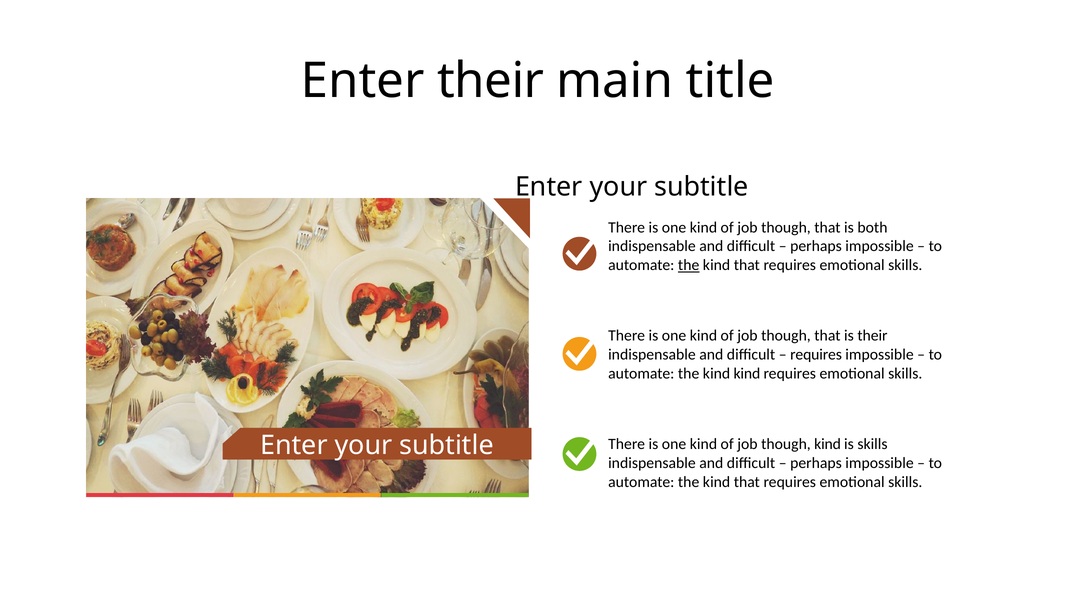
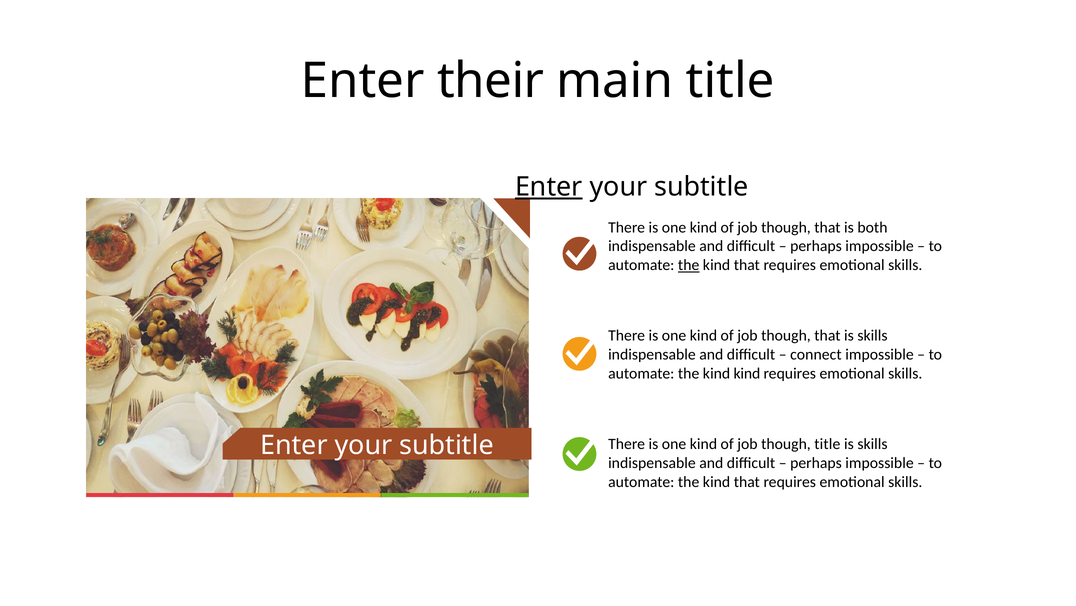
Enter at (549, 187) underline: none -> present
that is their: their -> skills
requires at (816, 354): requires -> connect
though kind: kind -> title
